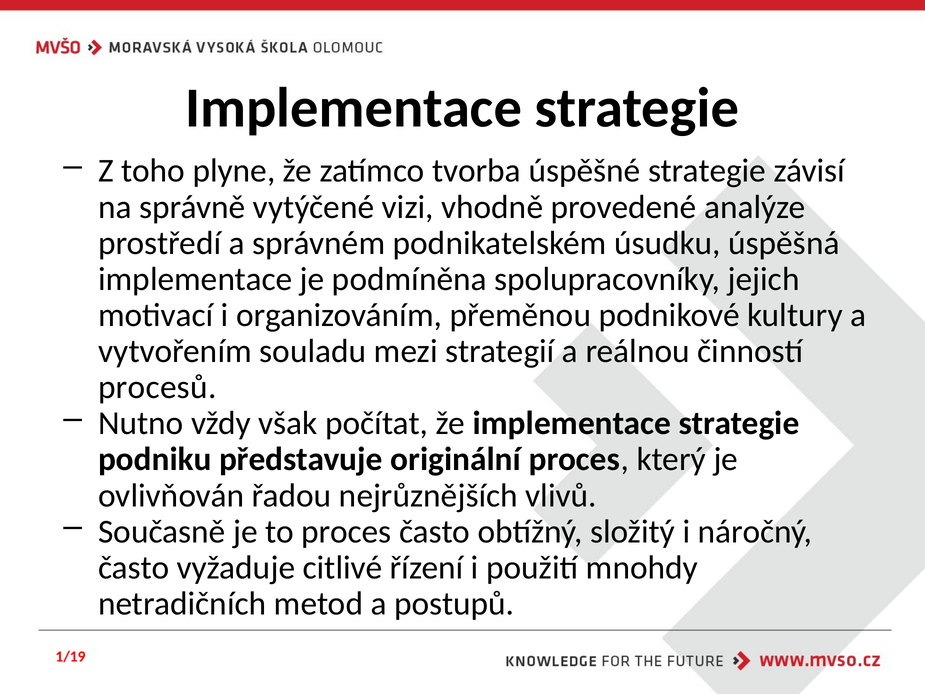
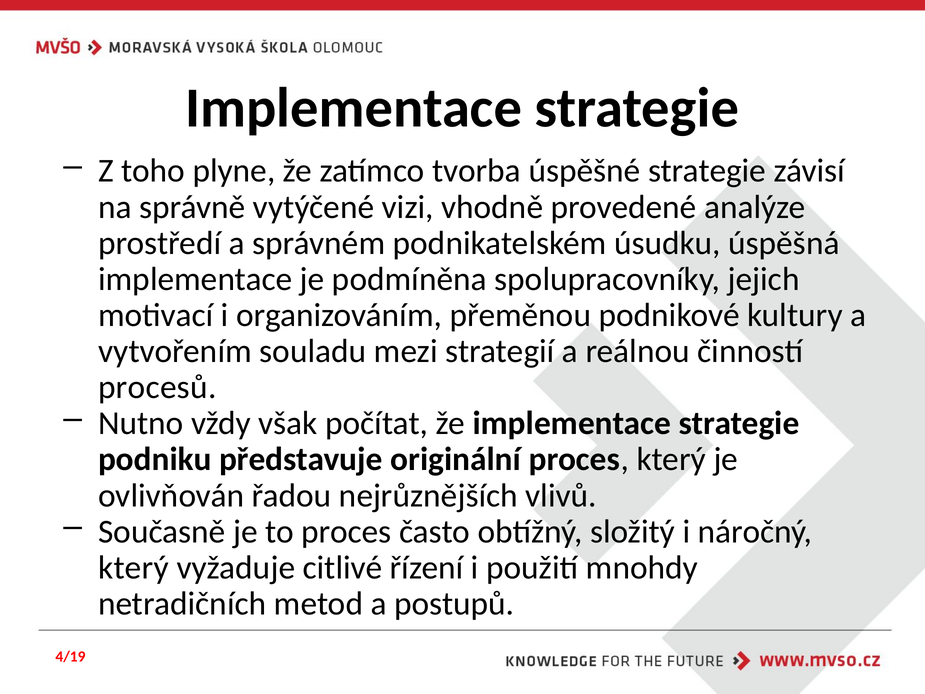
často at (134, 567): často -> který
1/19: 1/19 -> 4/19
